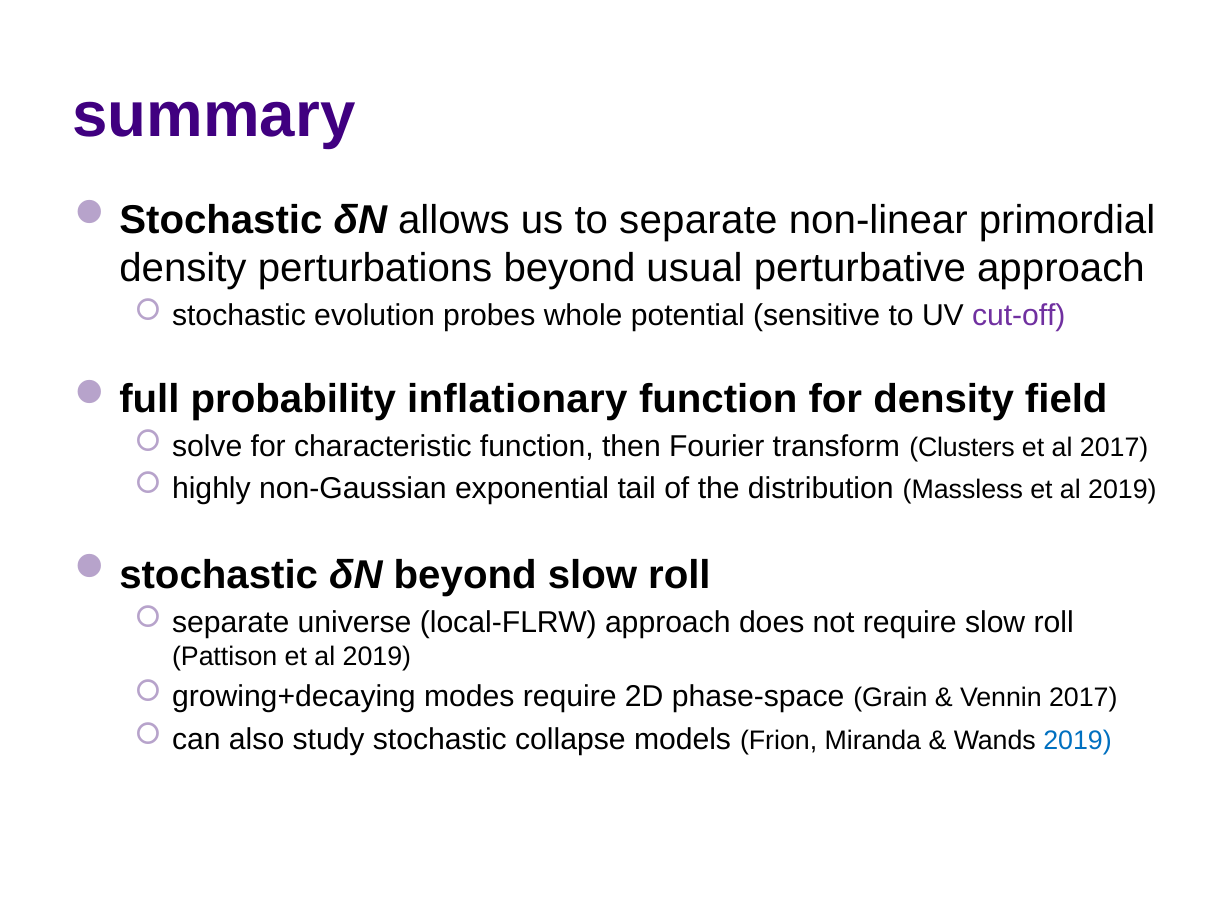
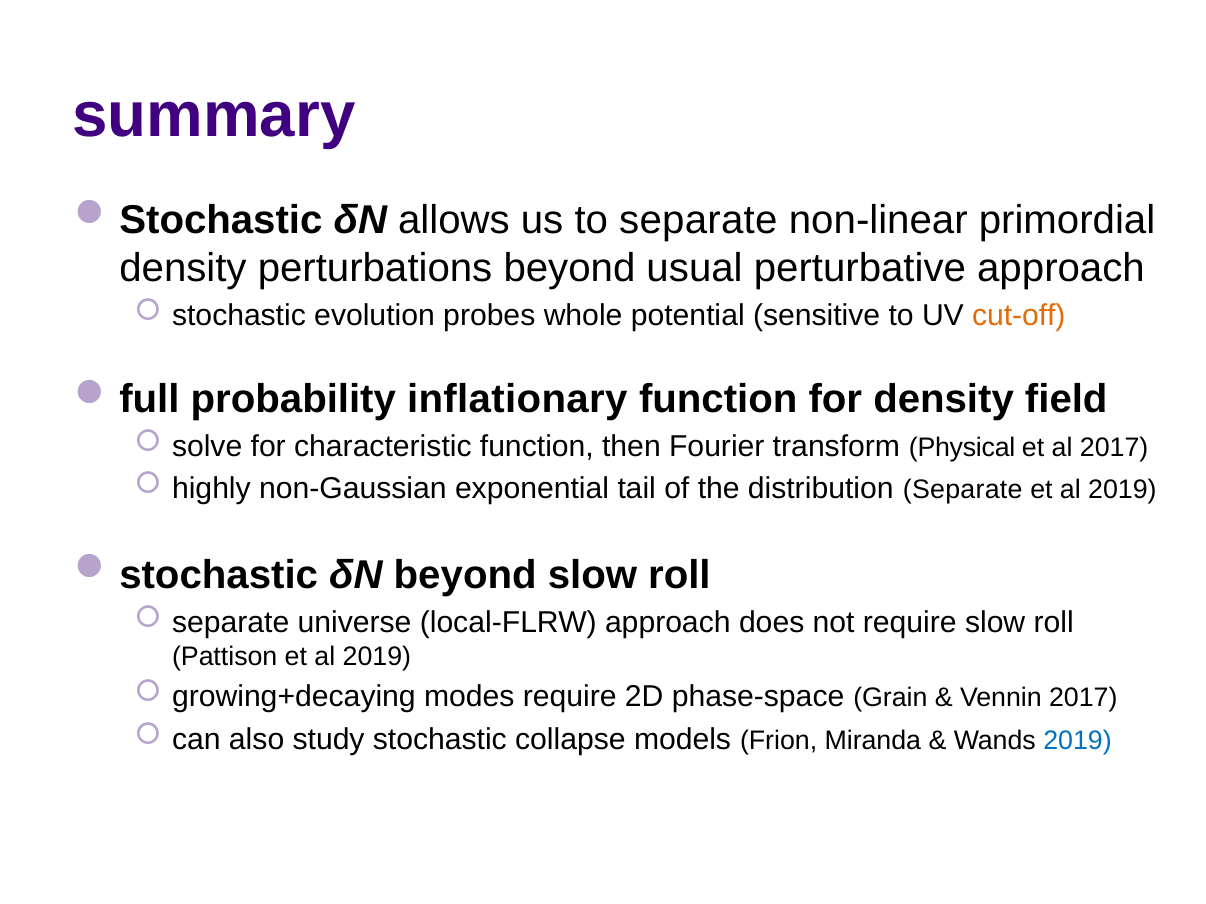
cut-off colour: purple -> orange
Clusters: Clusters -> Physical
distribution Massless: Massless -> Separate
